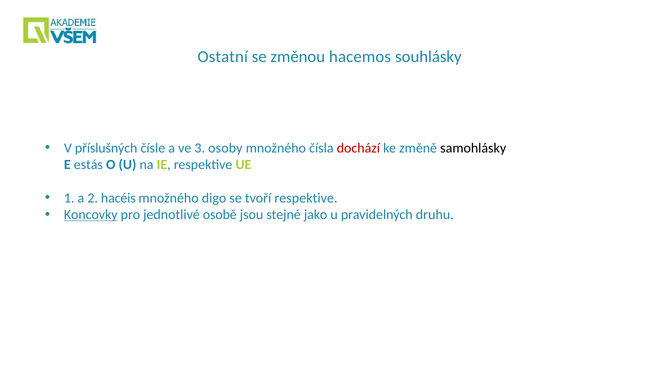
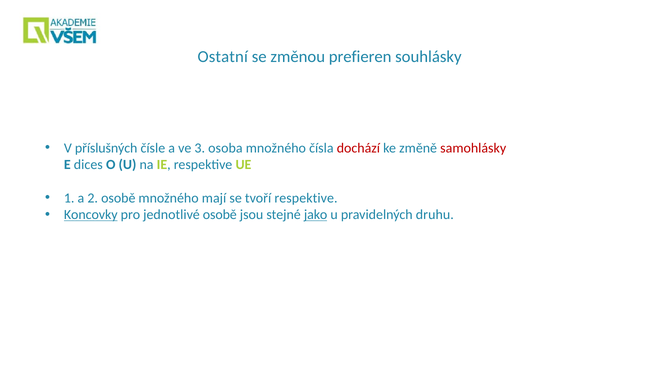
hacemos: hacemos -> prefieren
osoby: osoby -> osoba
samohlásky colour: black -> red
estás: estás -> dices
2 hacéis: hacéis -> osobě
digo: digo -> mají
jako underline: none -> present
